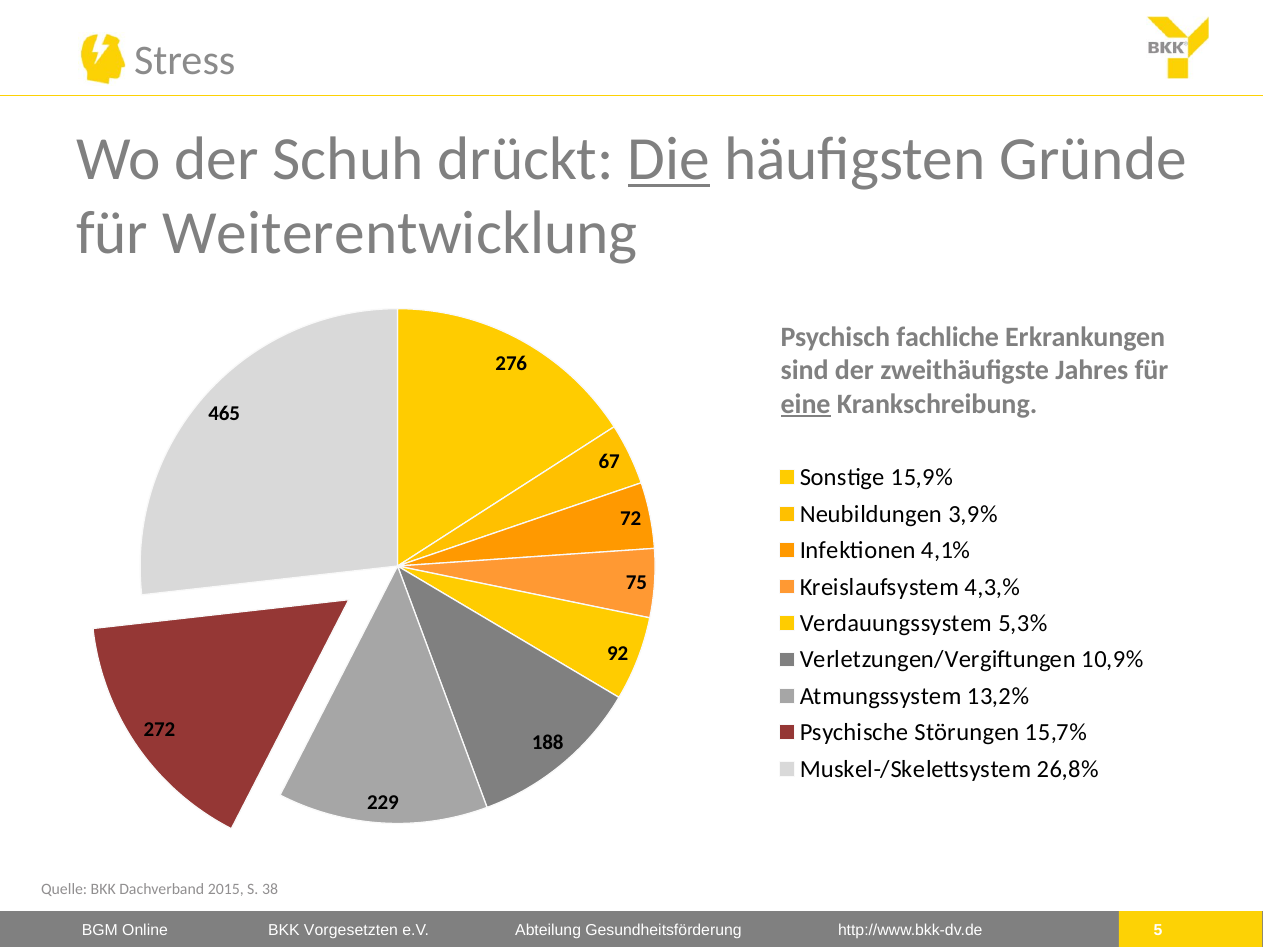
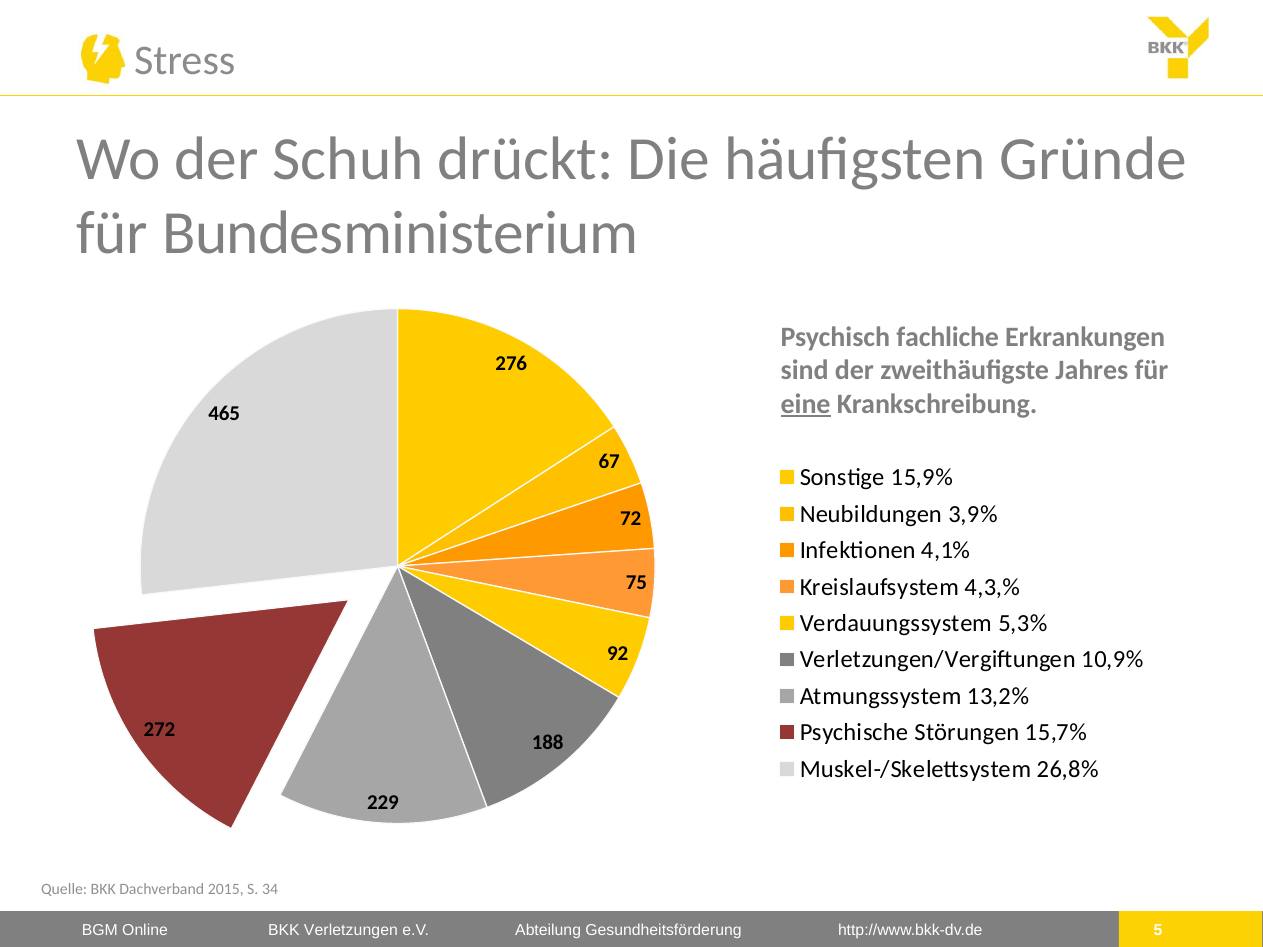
Die underline: present -> none
Weiterentwicklung: Weiterentwicklung -> Bundesministerium
38: 38 -> 34
Vorgesetzten: Vorgesetzten -> Verletzungen
